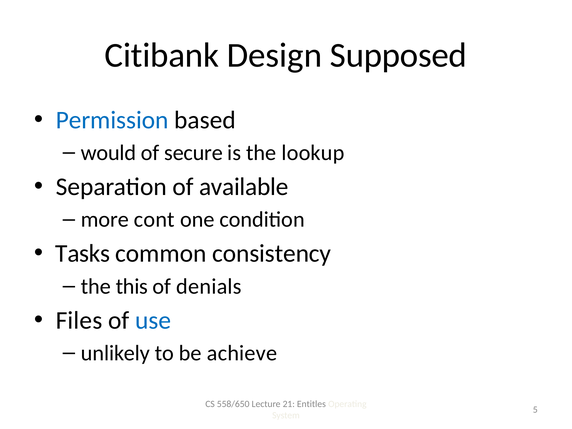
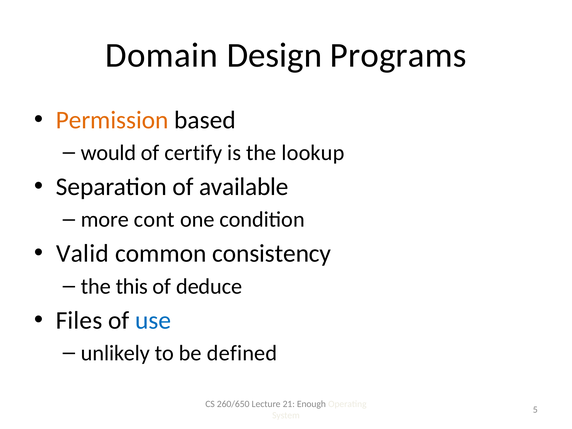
Citibank: Citibank -> Domain
Supposed: Supposed -> Programs
Permission colour: blue -> orange
secure: secure -> certify
Tasks: Tasks -> Valid
denials: denials -> deduce
achieve: achieve -> defined
558/650: 558/650 -> 260/650
Entitles: Entitles -> Enough
